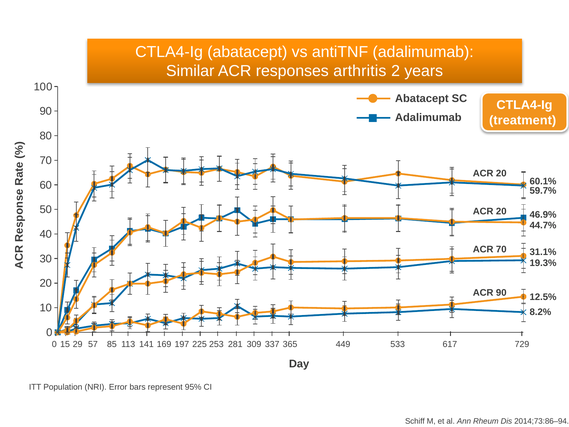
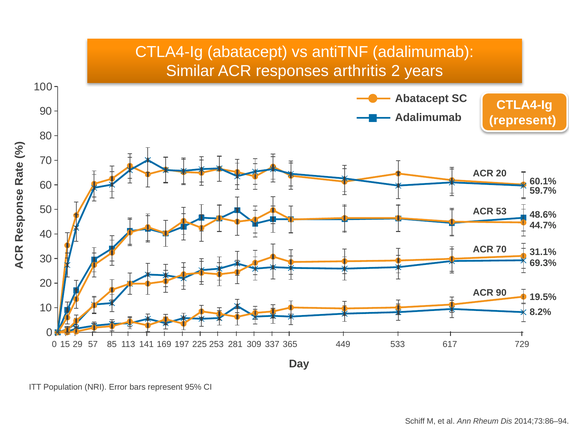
treatment at (523, 120): treatment -> represent
20 at (501, 211): 20 -> 53
46.9%: 46.9% -> 48.6%
19.3%: 19.3% -> 69.3%
12.5%: 12.5% -> 19.5%
